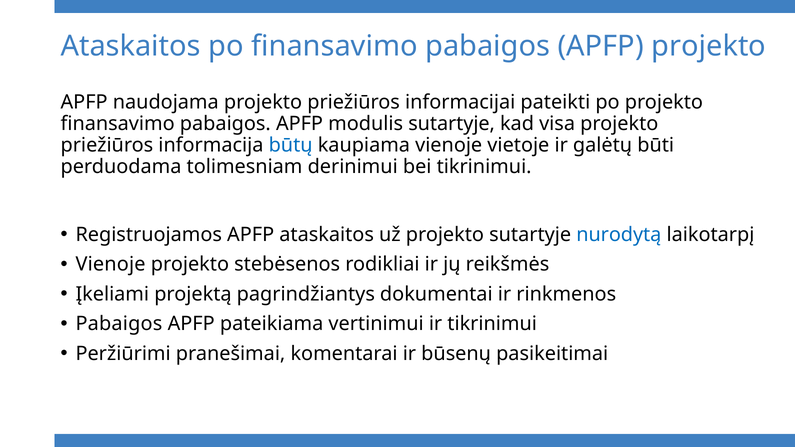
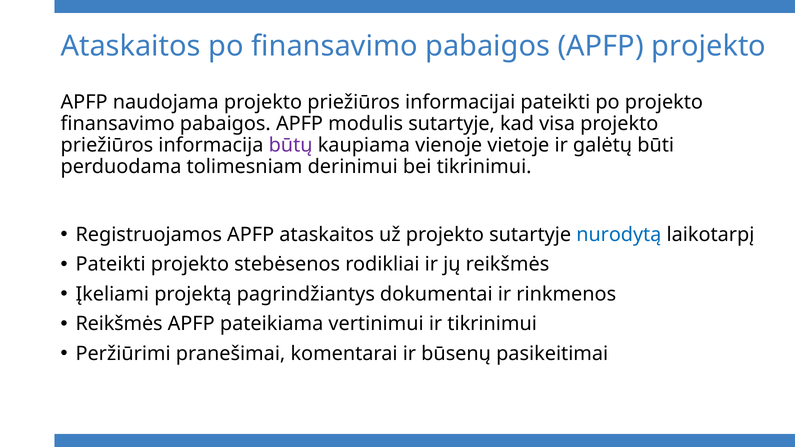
būtų colour: blue -> purple
Vienoje at (111, 264): Vienoje -> Pateikti
Pabaigos at (119, 324): Pabaigos -> Reikšmės
